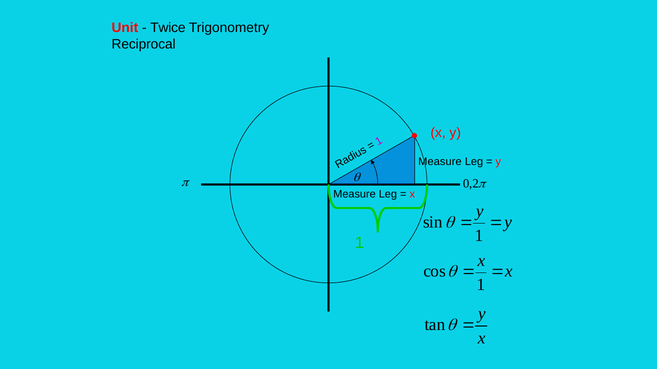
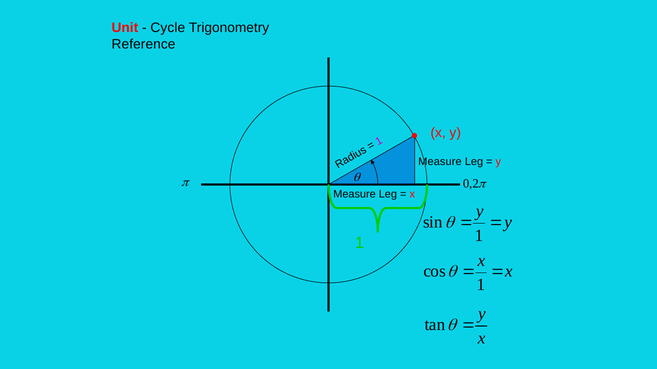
Twice: Twice -> Cycle
Reciprocal: Reciprocal -> Reference
